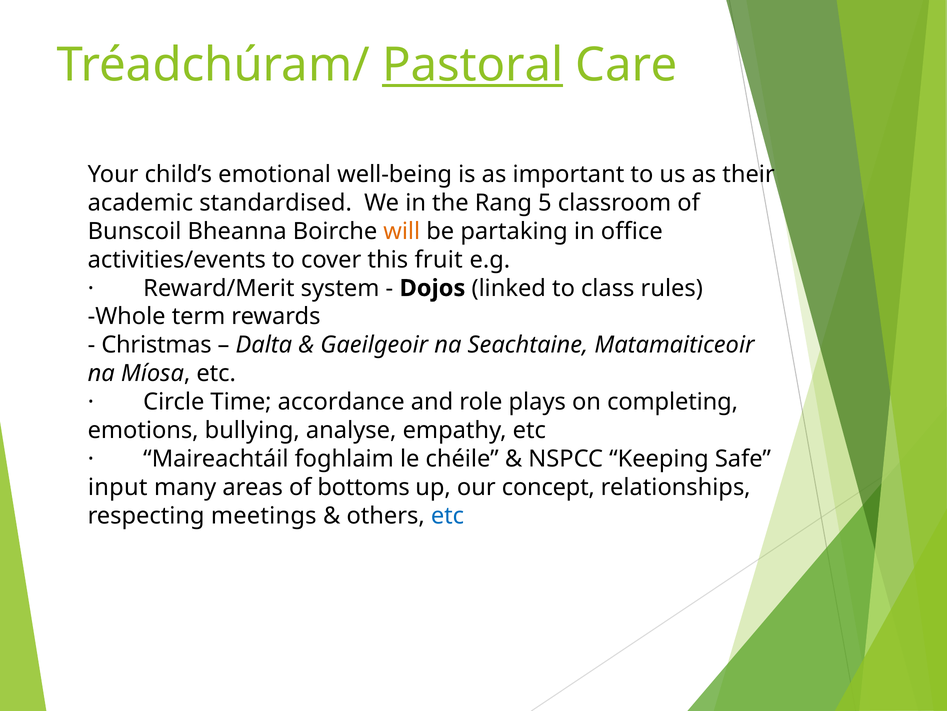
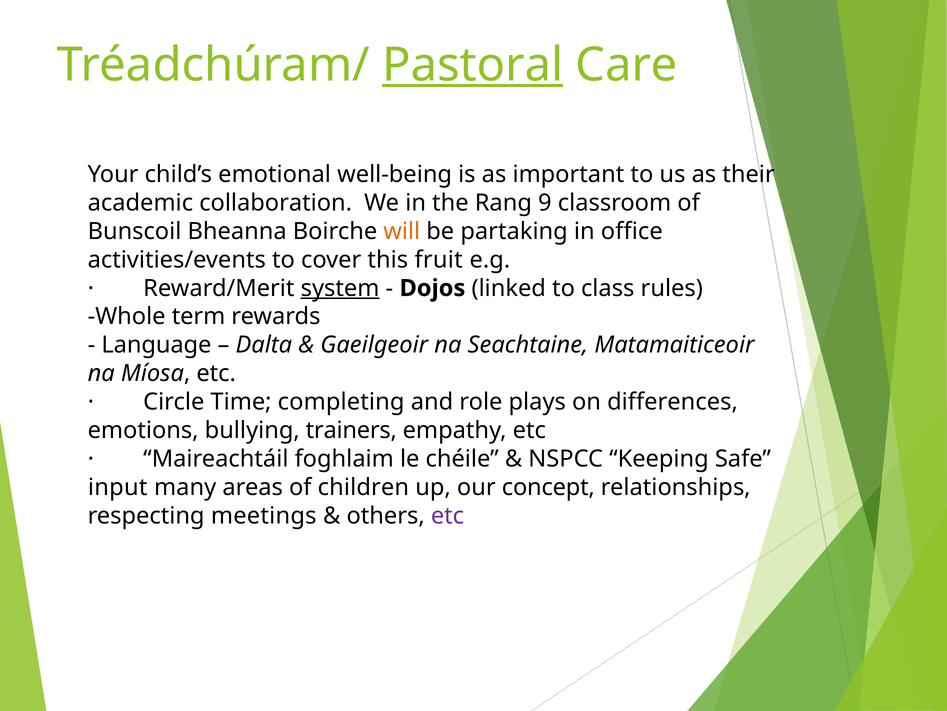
standardised: standardised -> collaboration
5: 5 -> 9
system underline: none -> present
Christmas: Christmas -> Language
accordance: accordance -> completing
completing: completing -> differences
analyse: analyse -> trainers
bottoms: bottoms -> children
etc at (447, 515) colour: blue -> purple
